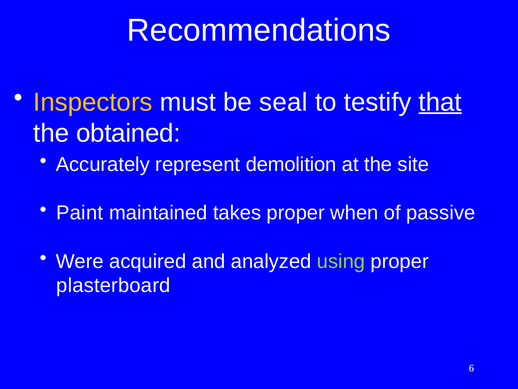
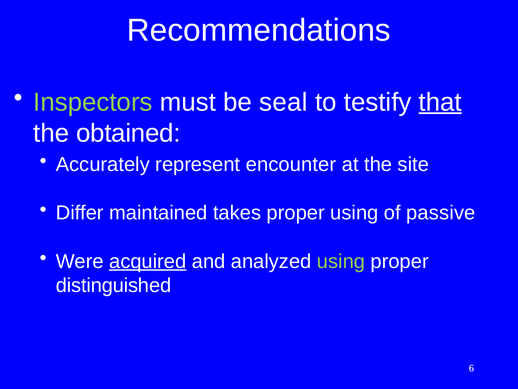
Inspectors colour: yellow -> light green
demolition: demolition -> encounter
Paint: Paint -> Differ
proper when: when -> using
acquired underline: none -> present
plasterboard: plasterboard -> distinguished
